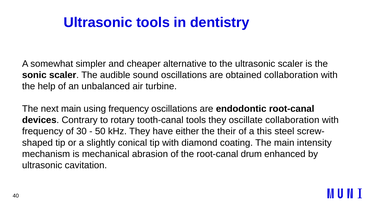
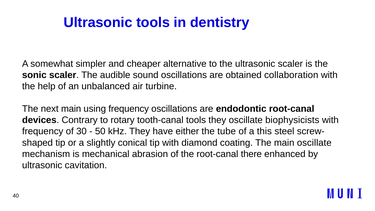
oscillate collaboration: collaboration -> biophysicists
their: their -> tube
main intensity: intensity -> oscillate
drum: drum -> there
